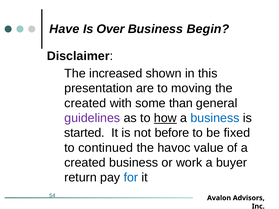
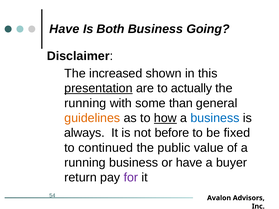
Over: Over -> Both
Begin: Begin -> Going
presentation underline: none -> present
moving: moving -> actually
created at (85, 103): created -> running
guidelines colour: purple -> orange
started: started -> always
havoc: havoc -> public
created at (85, 163): created -> running
or work: work -> have
for colour: blue -> purple
